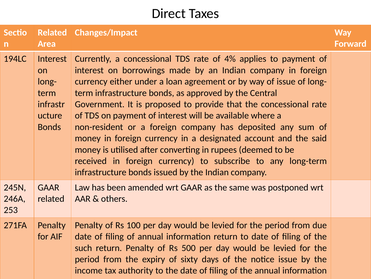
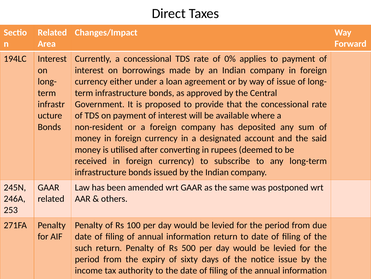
4%: 4% -> 0%
